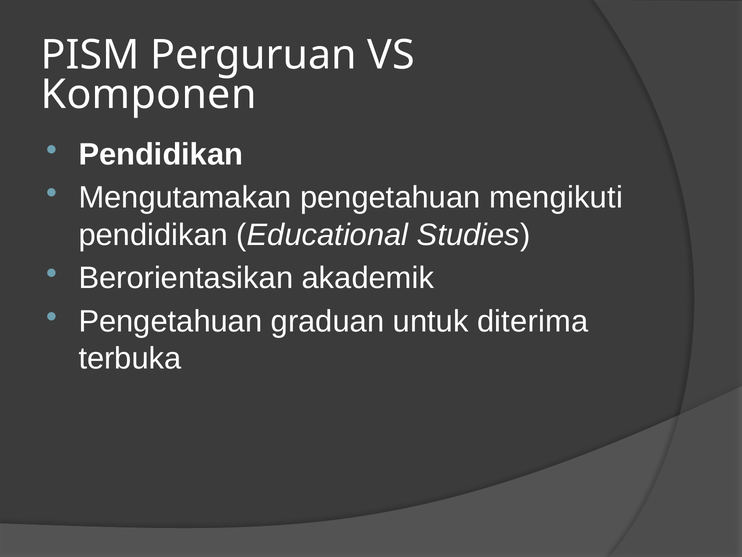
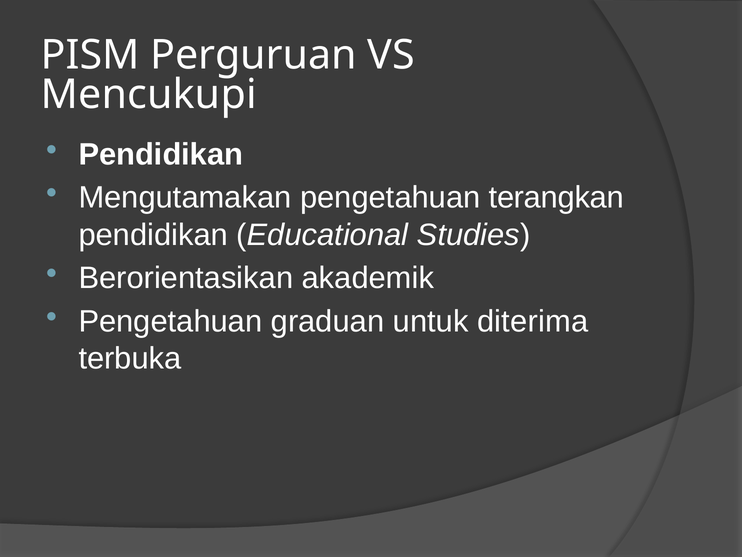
Komponen: Komponen -> Mencukupi
mengikuti: mengikuti -> terangkan
